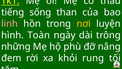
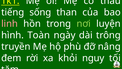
nơi colour: yellow -> light green
những: những -> truyền
rung: rung -> nguy
